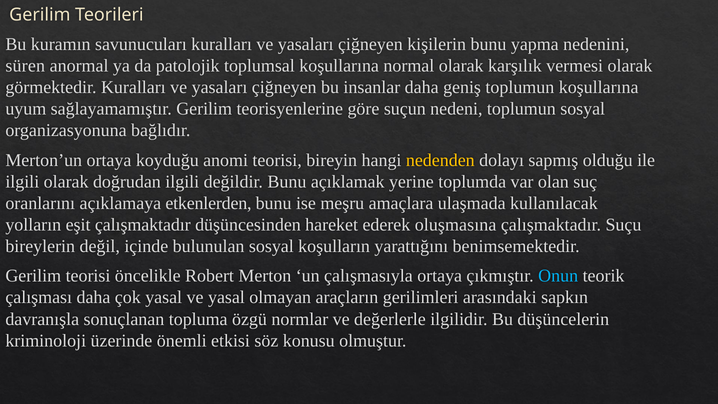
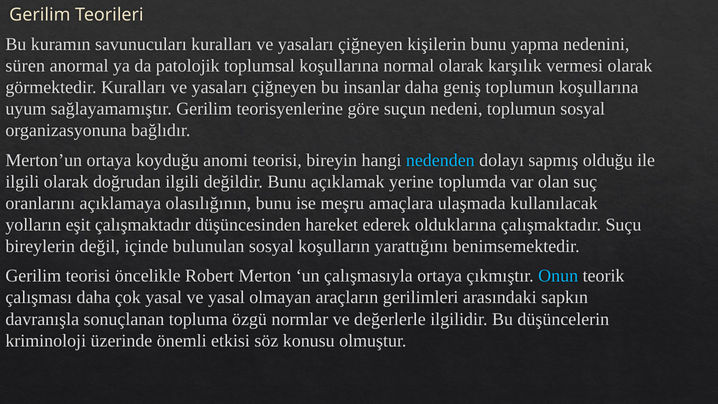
nedenden colour: yellow -> light blue
etkenlerden: etkenlerden -> olasılığının
oluşmasına: oluşmasına -> olduklarına
